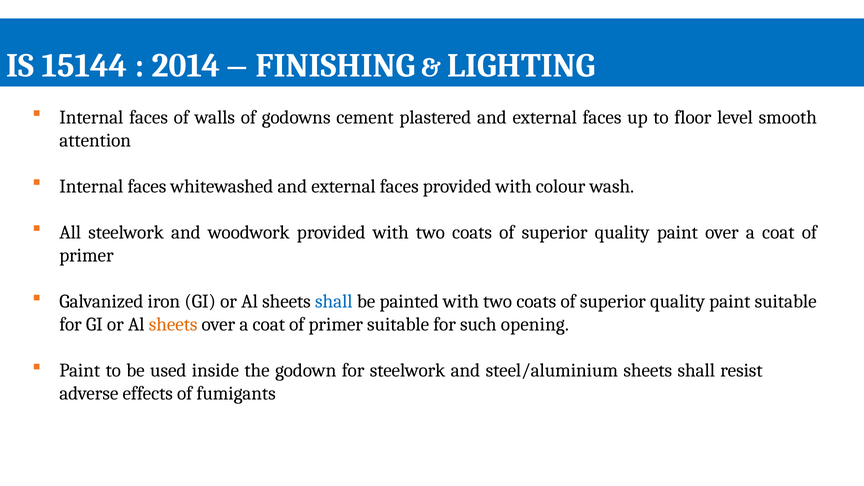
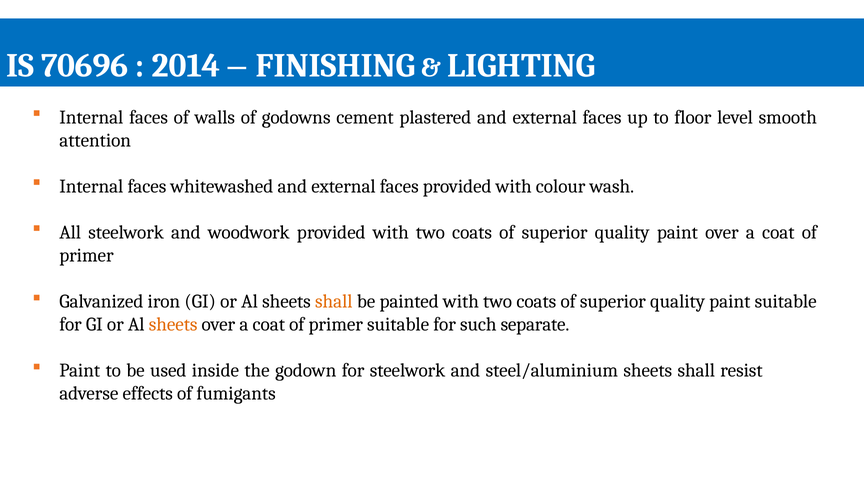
15144: 15144 -> 70696
shall at (334, 301) colour: blue -> orange
opening: opening -> separate
